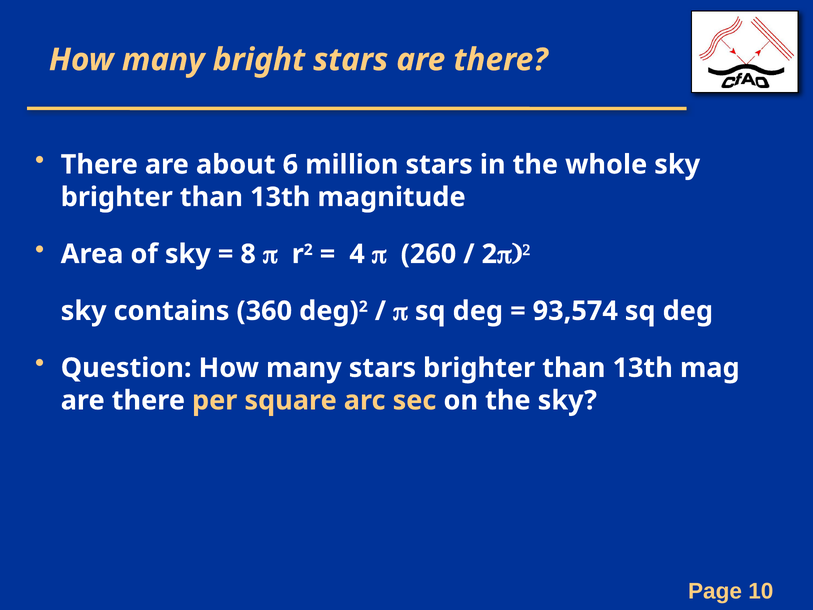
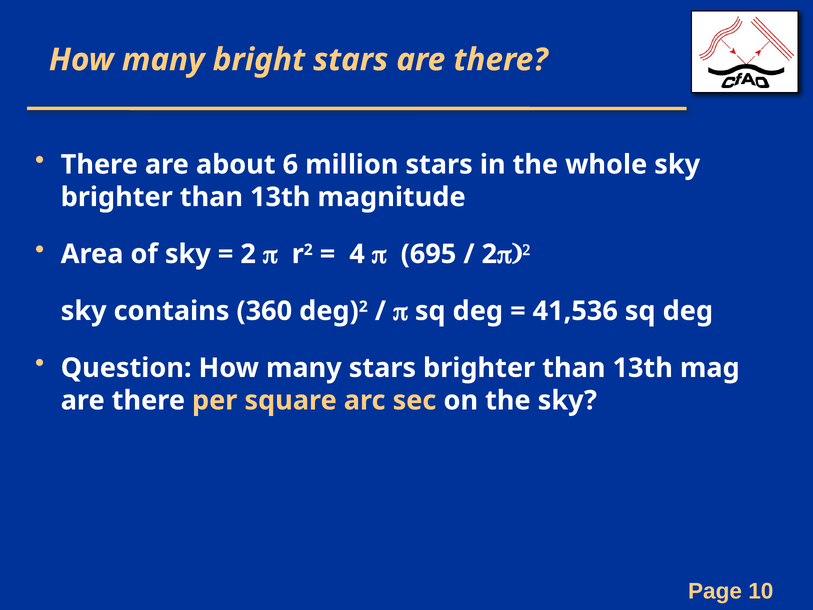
8 at (248, 254): 8 -> 2
260: 260 -> 695
93,574: 93,574 -> 41,536
